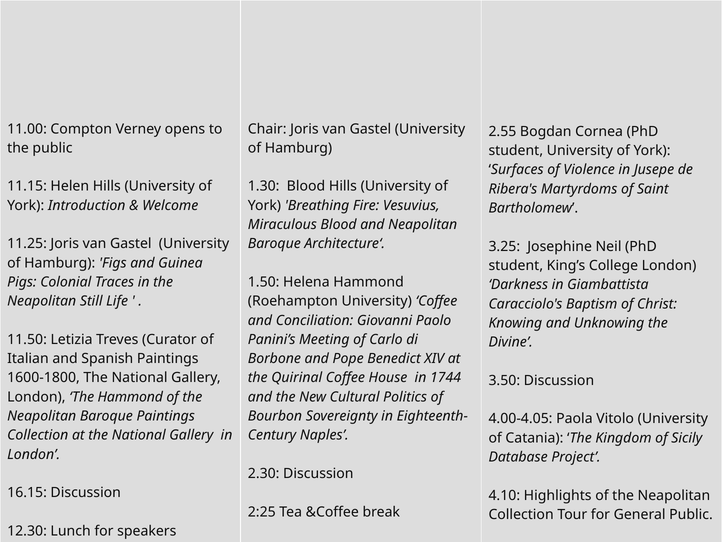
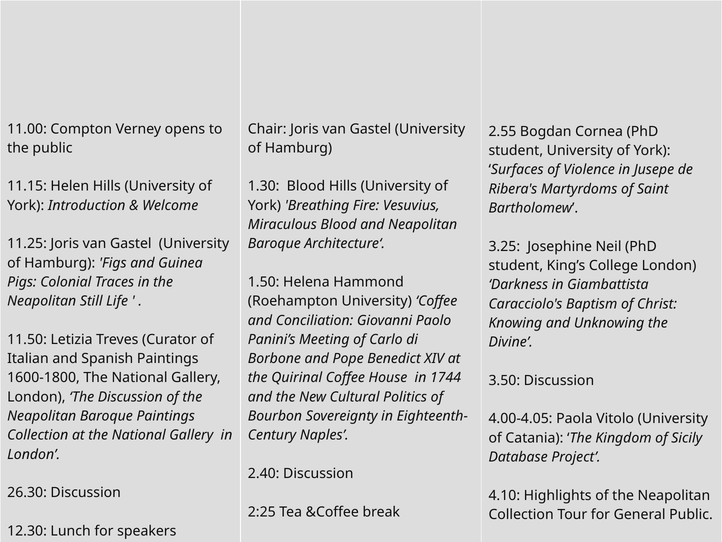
The Hammond: Hammond -> Discussion
2.30: 2.30 -> 2.40
16.15: 16.15 -> 26.30
